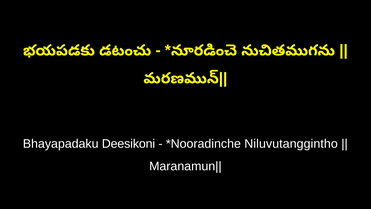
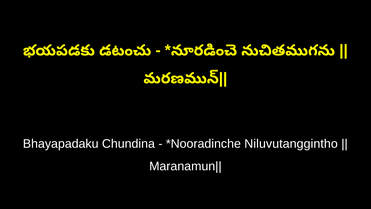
Deesikoni: Deesikoni -> Chundina
